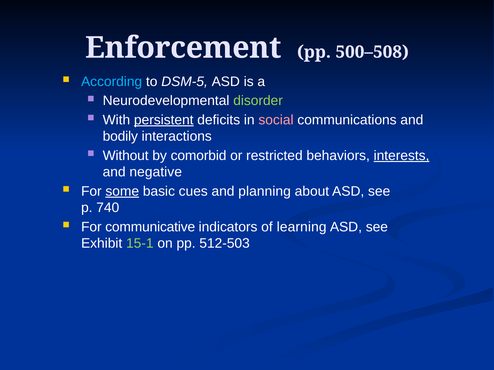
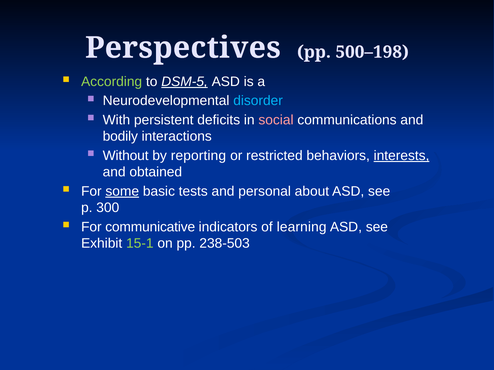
Enforcement: Enforcement -> Perspectives
500–508: 500–508 -> 500–198
According colour: light blue -> light green
DSM-5 underline: none -> present
disorder colour: light green -> light blue
persistent underline: present -> none
comorbid: comorbid -> reporting
negative: negative -> obtained
cues: cues -> tests
planning: planning -> personal
740: 740 -> 300
512-503: 512-503 -> 238-503
